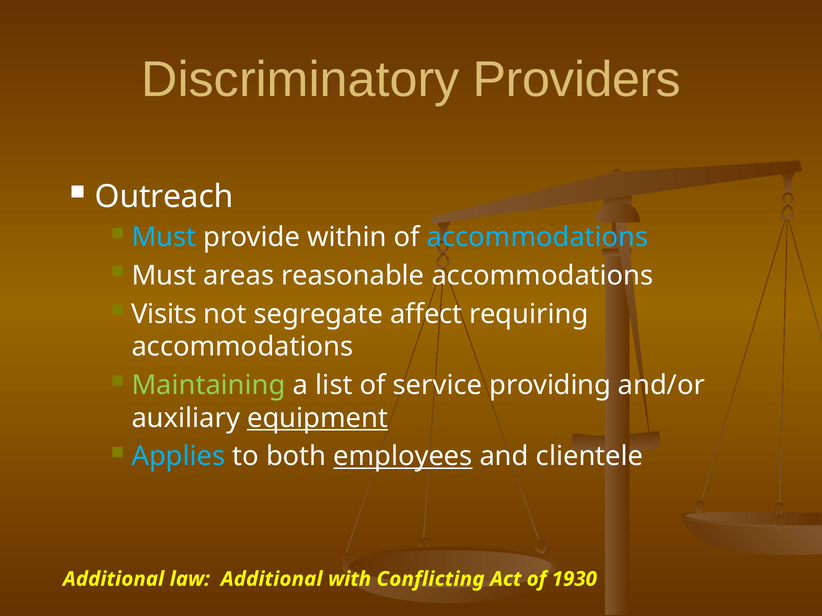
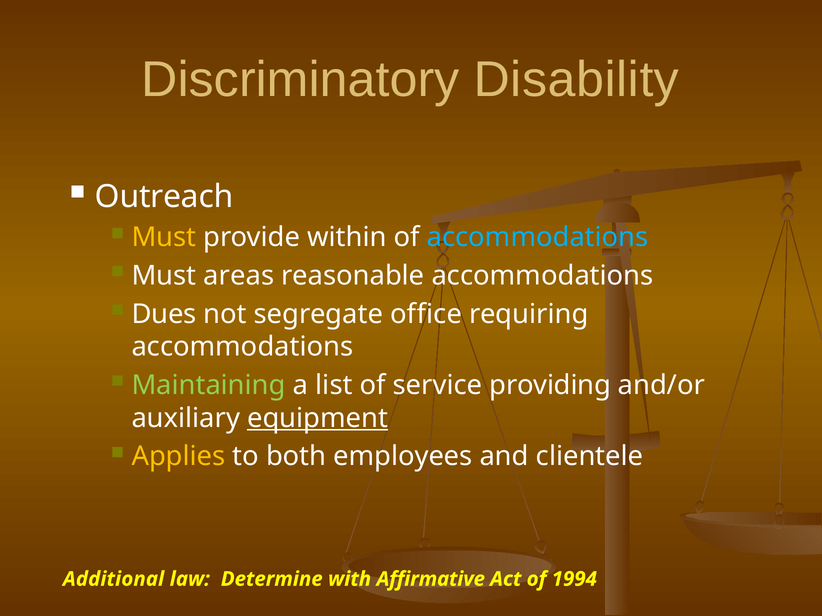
Providers: Providers -> Disability
Must at (164, 238) colour: light blue -> yellow
Visits: Visits -> Dues
affect: affect -> office
Applies colour: light blue -> yellow
employees underline: present -> none
law Additional: Additional -> Determine
Conflicting: Conflicting -> Affirmative
1930: 1930 -> 1994
